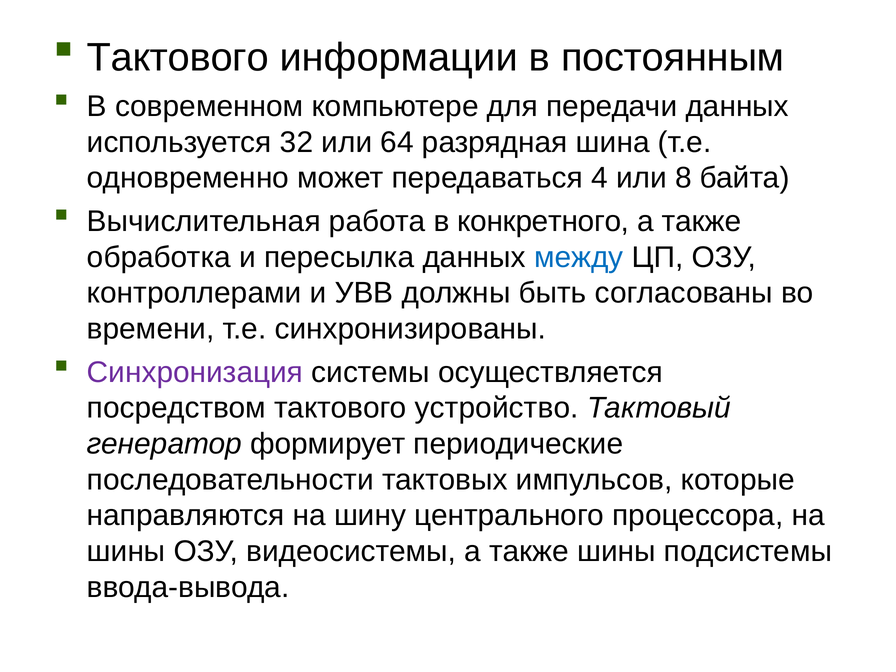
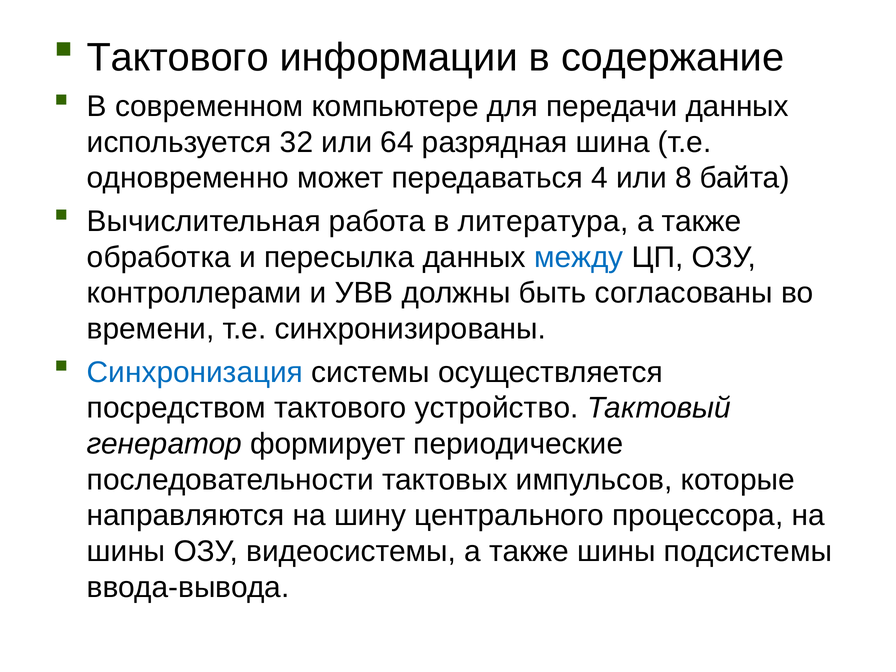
постоянным: постоянным -> содержание
конкретного: конкретного -> литература
Синхронизация colour: purple -> blue
